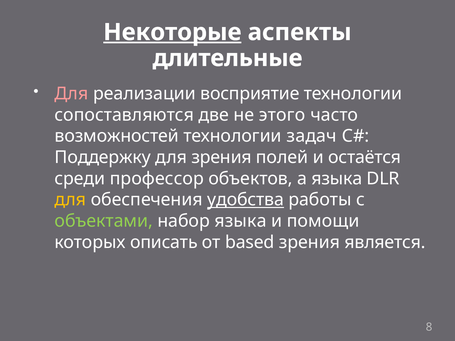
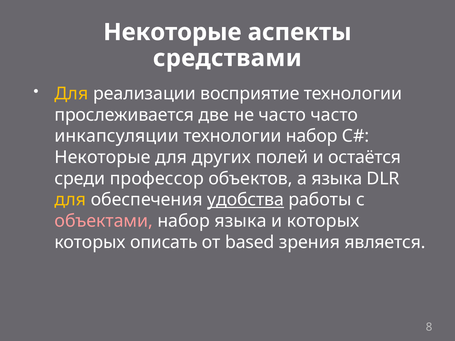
Некоторые at (172, 32) underline: present -> none
длительные: длительные -> средствами
Для at (71, 94) colour: pink -> yellow
сопоставляются: сопоставляются -> прослеживается
не этого: этого -> часто
возможностей: возможностей -> инкапсуляции
технологии задач: задач -> набор
Поддержку at (103, 157): Поддержку -> Некоторые
для зрения: зрения -> других
объектами colour: light green -> pink
и помощи: помощи -> которых
